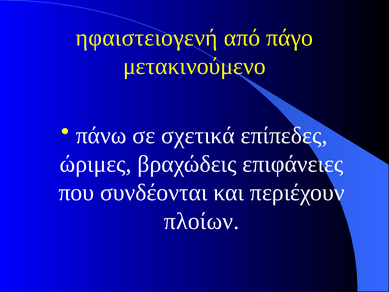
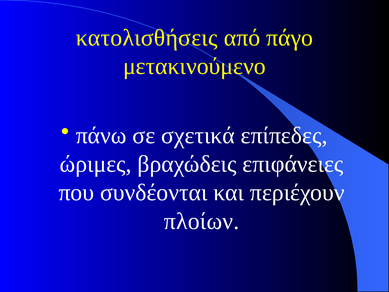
ηφαιστειογενή: ηφαιστειογενή -> κατολισθήσεις
